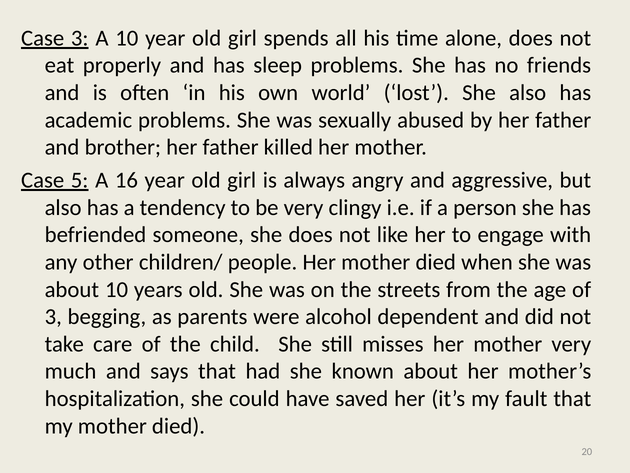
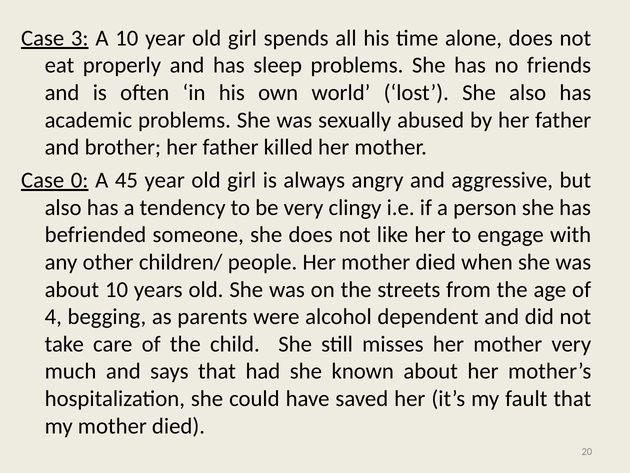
5: 5 -> 0
16: 16 -> 45
3 at (53, 317): 3 -> 4
